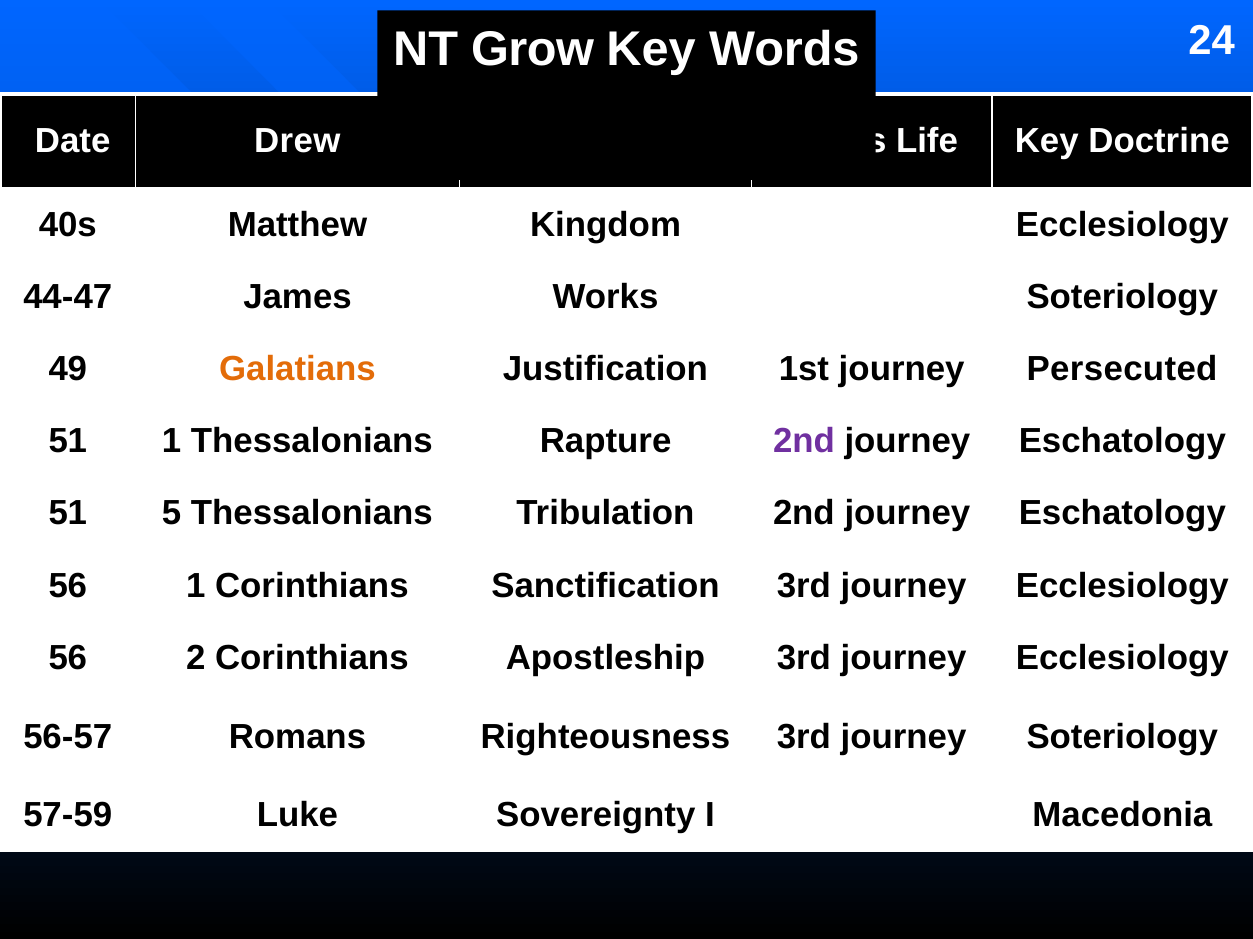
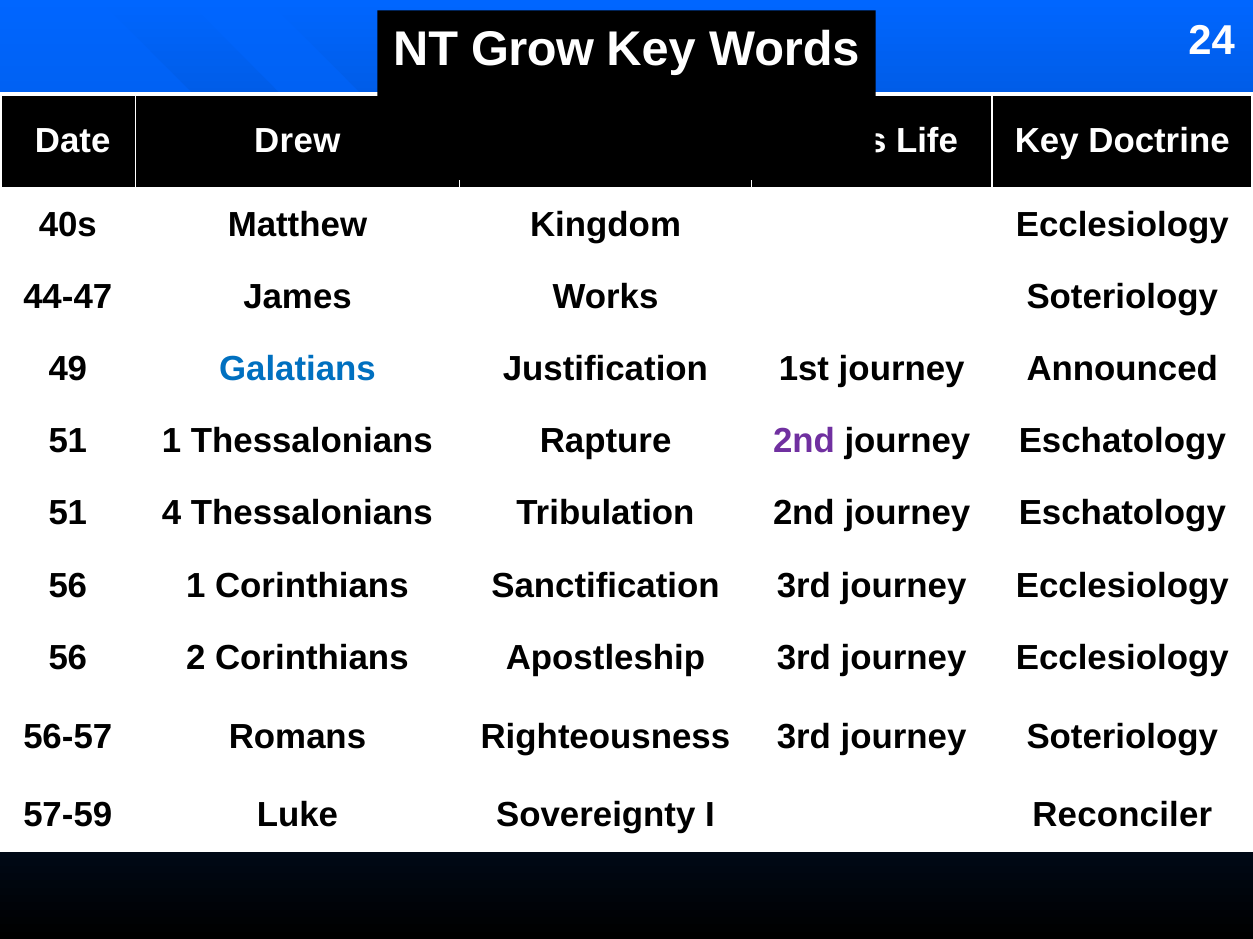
Galatians colour: orange -> blue
Persecuted: Persecuted -> Announced
5: 5 -> 4
Macedonia: Macedonia -> Reconciler
